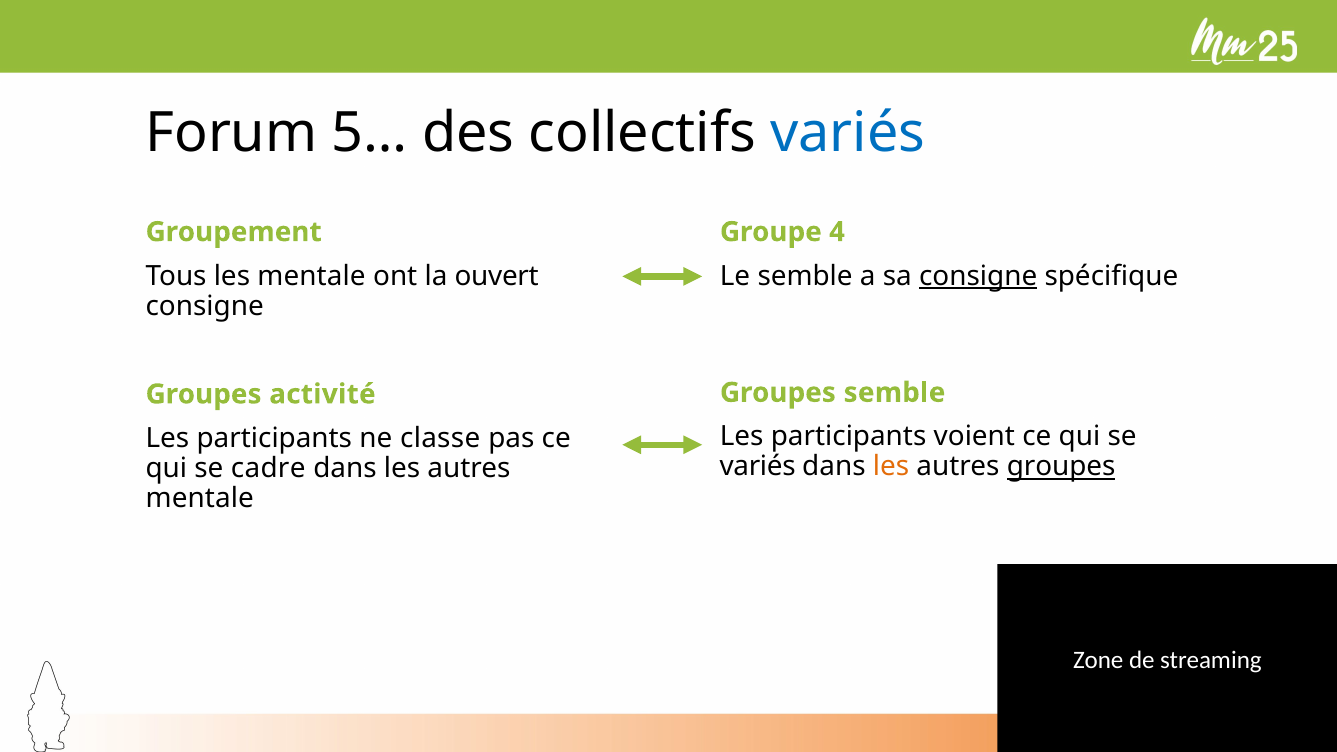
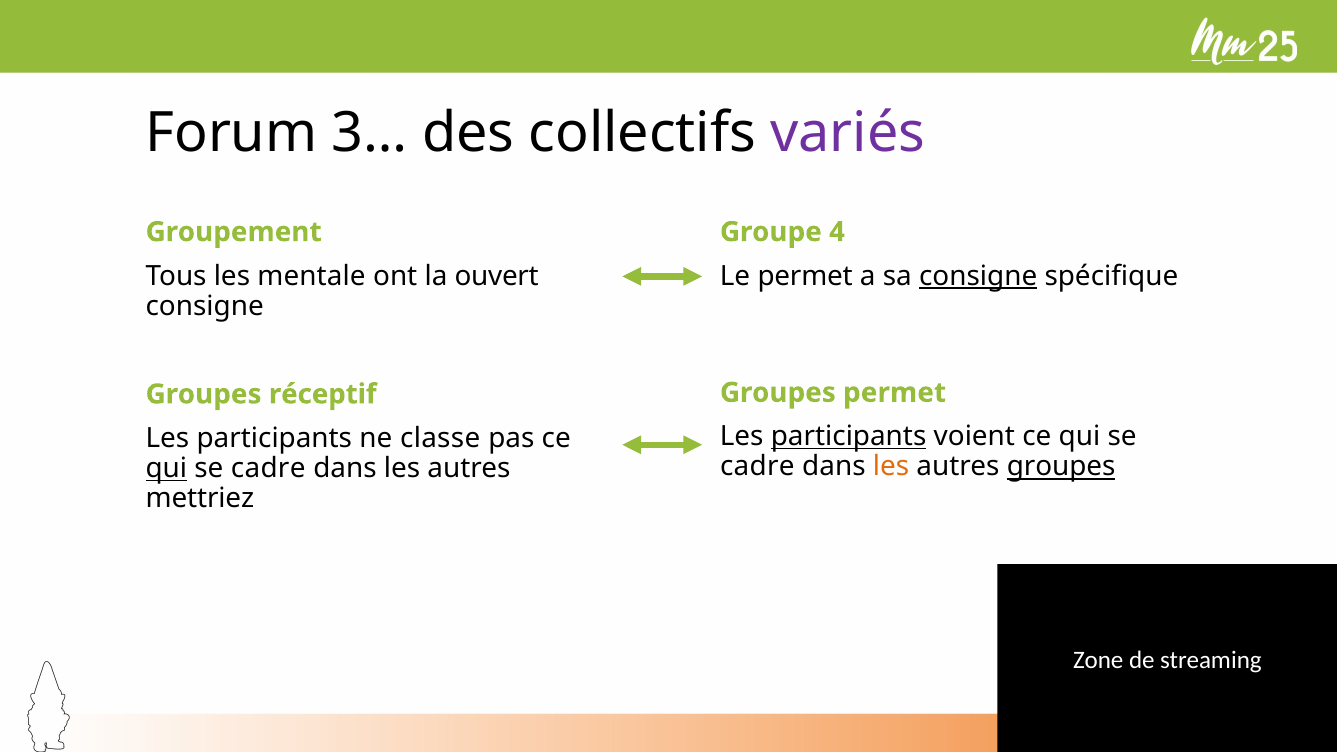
5…: 5… -> 3…
variés at (848, 133) colour: blue -> purple
Le semble: semble -> permet
Groupes semble: semble -> permet
activité: activité -> réceptif
participants at (849, 437) underline: none -> present
variés at (758, 467): variés -> cadre
qui at (166, 468) underline: none -> present
mentale at (200, 499): mentale -> mettriez
